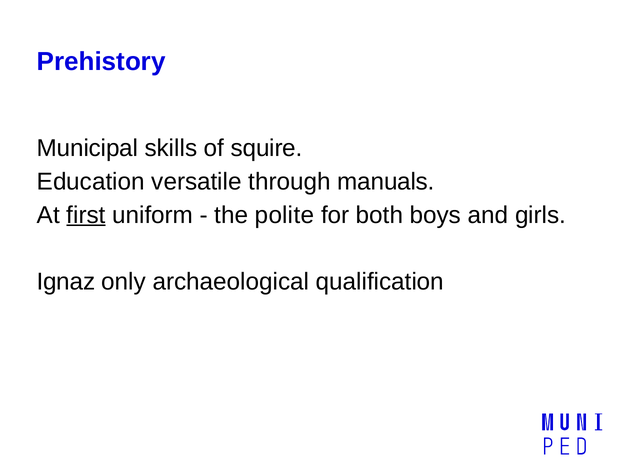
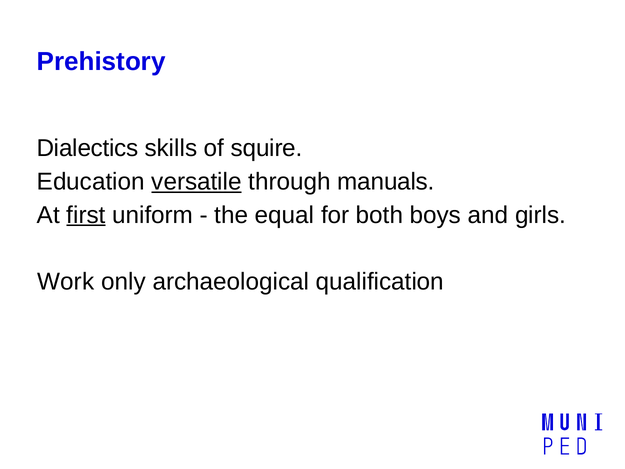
Municipal: Municipal -> Dialectics
versatile underline: none -> present
polite: polite -> equal
Ignaz: Ignaz -> Work
